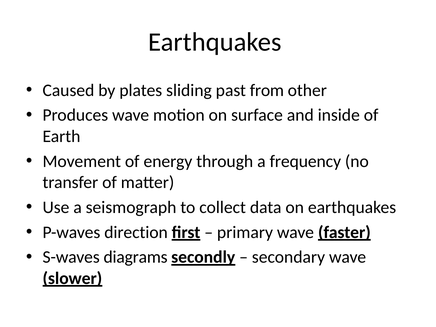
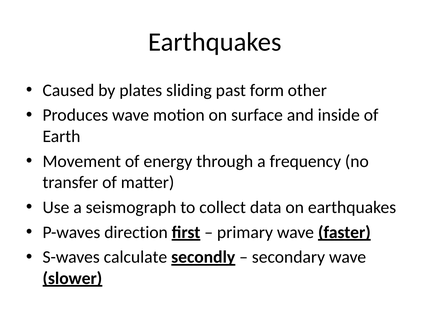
from: from -> form
diagrams: diagrams -> calculate
